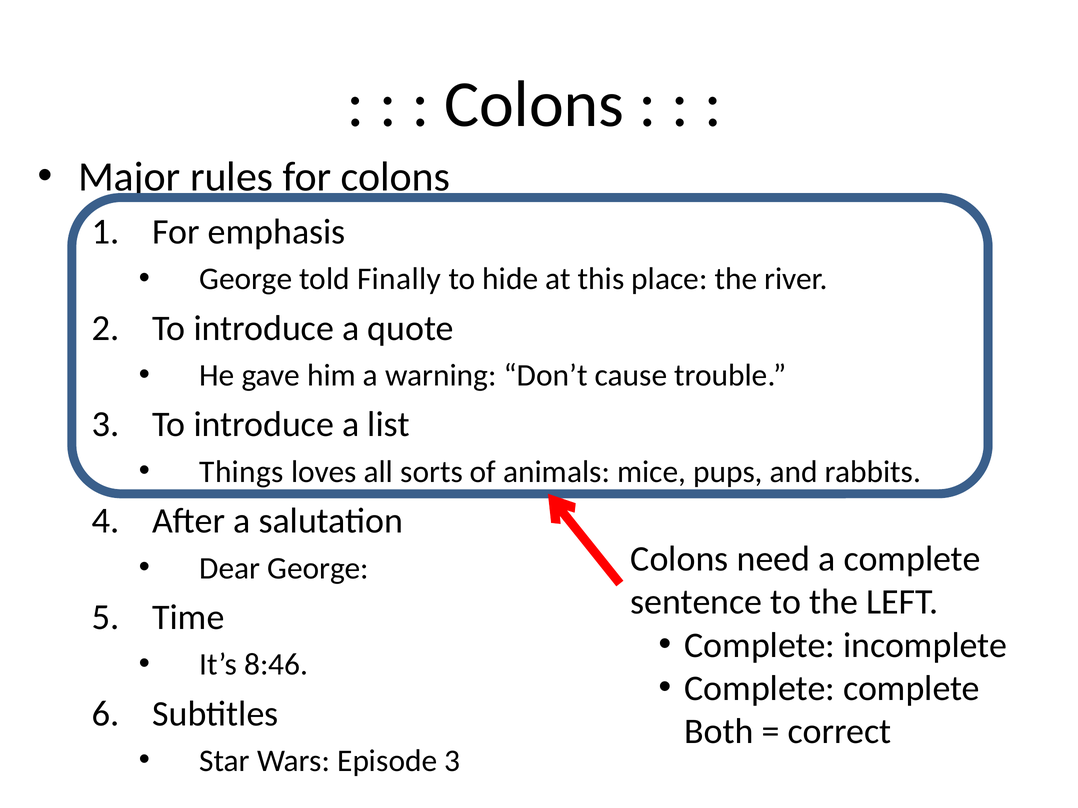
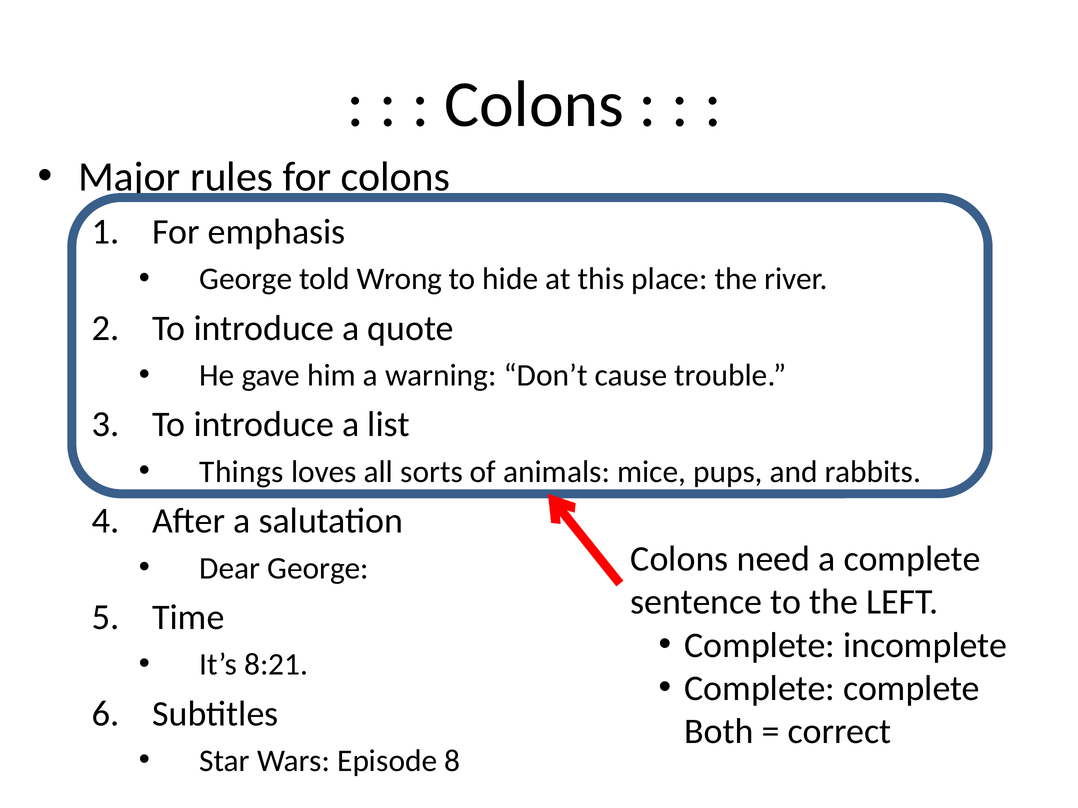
Finally: Finally -> Wrong
8:46: 8:46 -> 8:21
Episode 3: 3 -> 8
